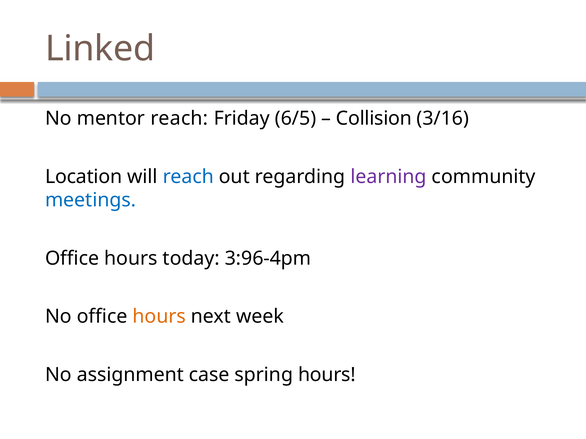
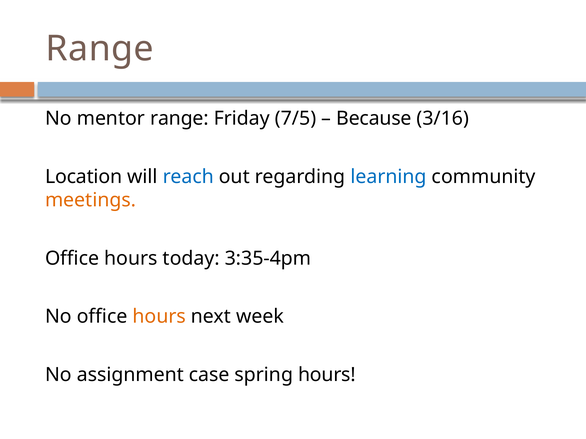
Linked at (100, 49): Linked -> Range
mentor reach: reach -> range
6/5: 6/5 -> 7/5
Collision: Collision -> Because
learning colour: purple -> blue
meetings colour: blue -> orange
3:96-4pm: 3:96-4pm -> 3:35-4pm
